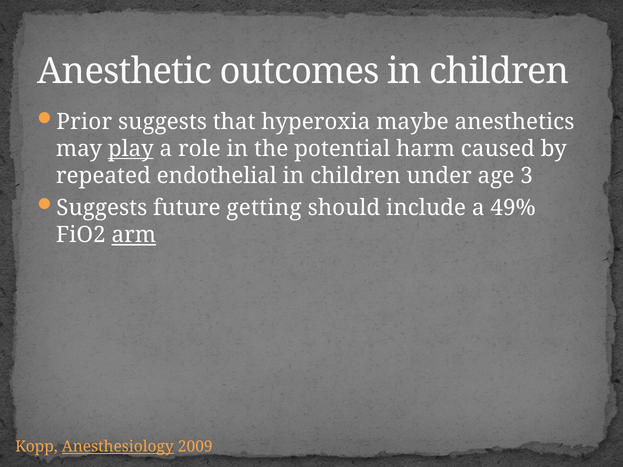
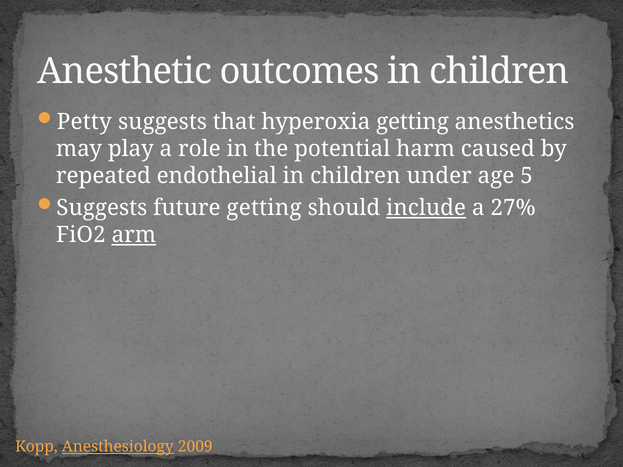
Prior: Prior -> Petty
hyperoxia maybe: maybe -> getting
play underline: present -> none
3: 3 -> 5
include underline: none -> present
49%: 49% -> 27%
